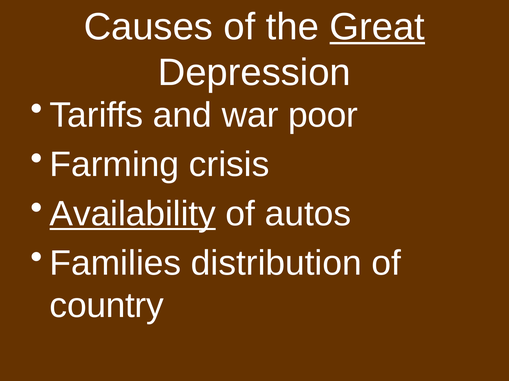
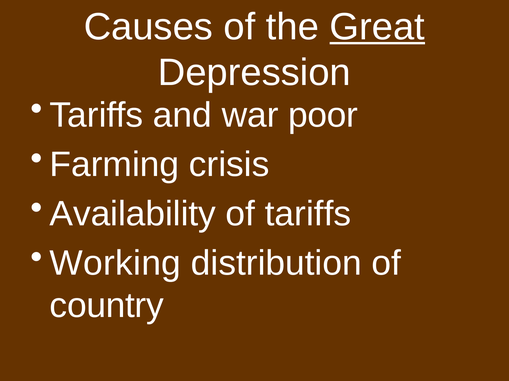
Availability underline: present -> none
of autos: autos -> tariffs
Families: Families -> Working
